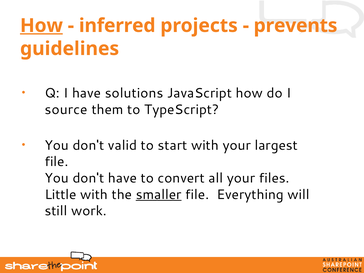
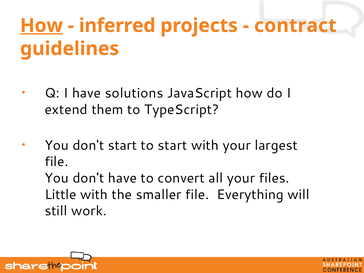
prevents: prevents -> contract
source: source -> extend
don't valid: valid -> start
smaller underline: present -> none
